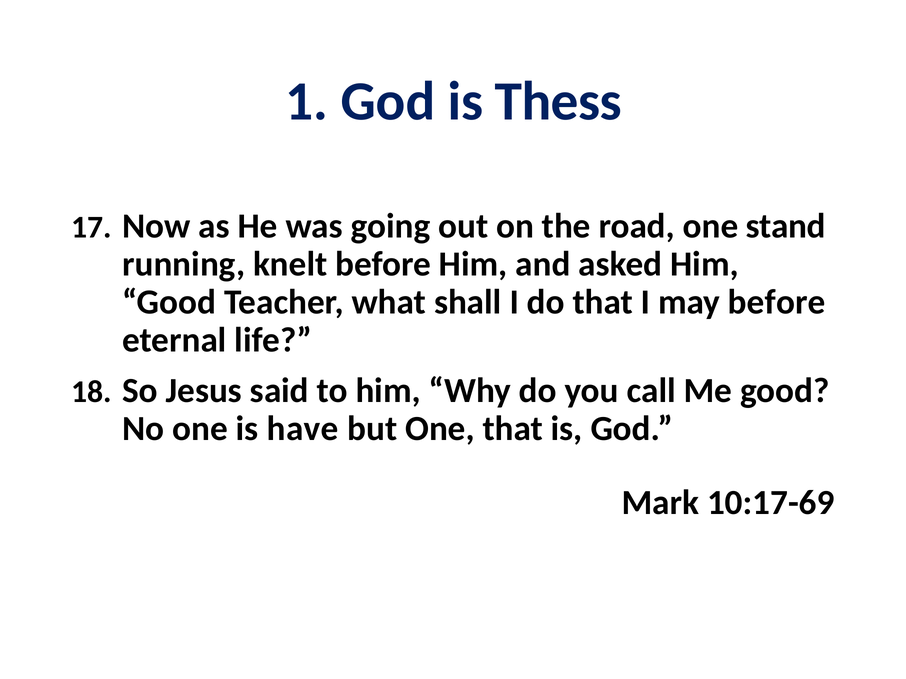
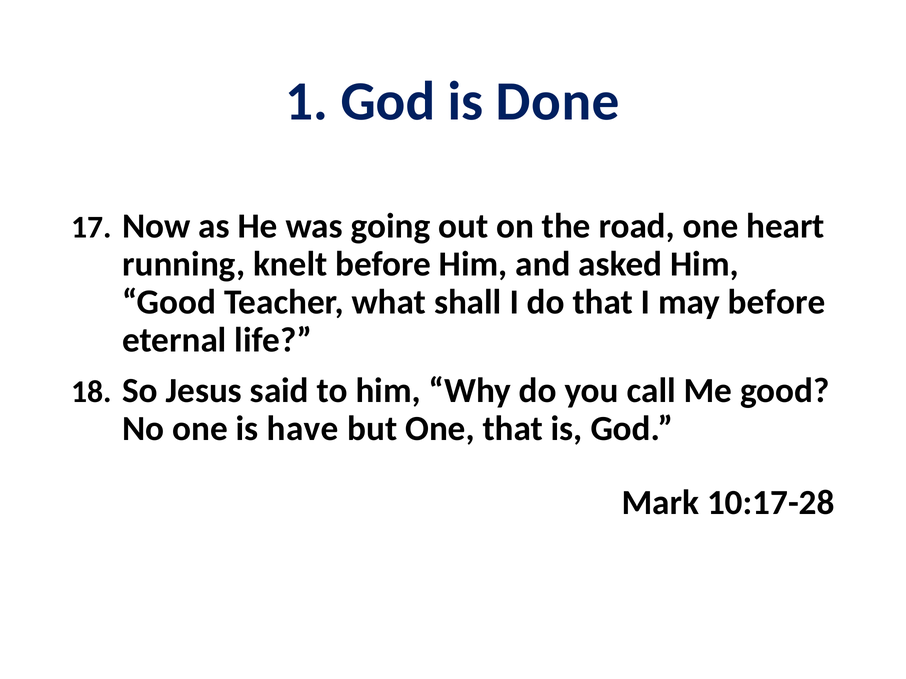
Thess: Thess -> Done
stand: stand -> heart
10:17-69: 10:17-69 -> 10:17-28
